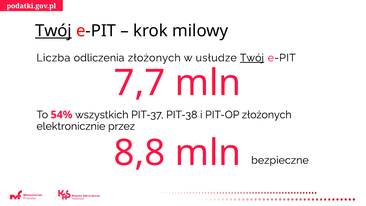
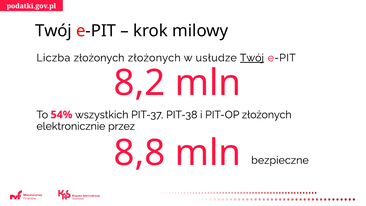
Twój at (53, 31) underline: present -> none
Liczba odliczenia: odliczenia -> złożonych
7,7: 7,7 -> 8,2
